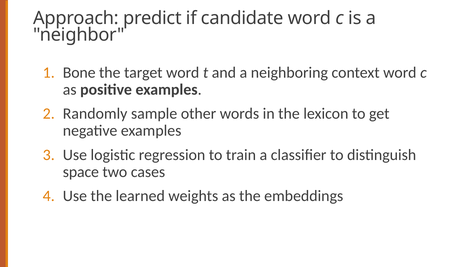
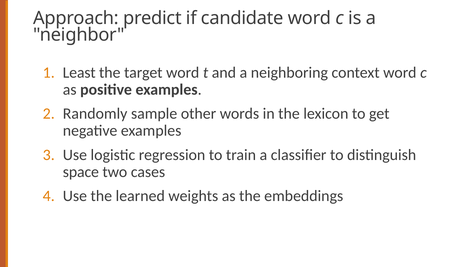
Bone: Bone -> Least
